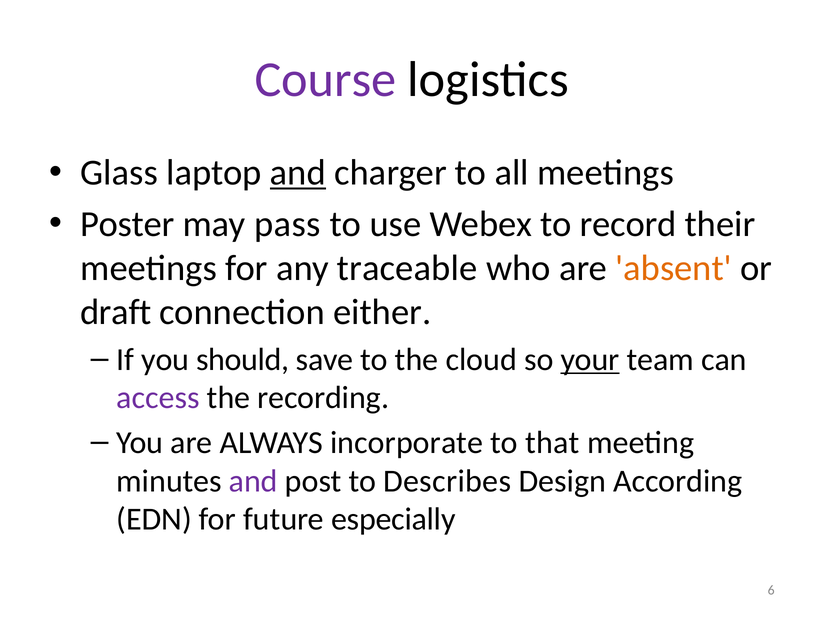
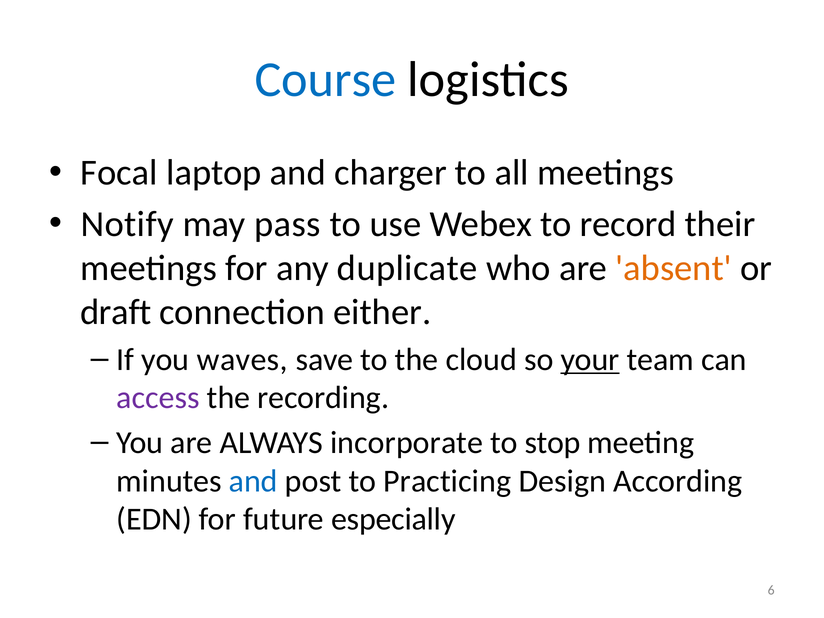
Course colour: purple -> blue
Glass: Glass -> Focal
and at (298, 173) underline: present -> none
Poster: Poster -> Notify
traceable: traceable -> duplicate
should: should -> waves
that: that -> stop
and at (253, 481) colour: purple -> blue
Describes: Describes -> Practicing
